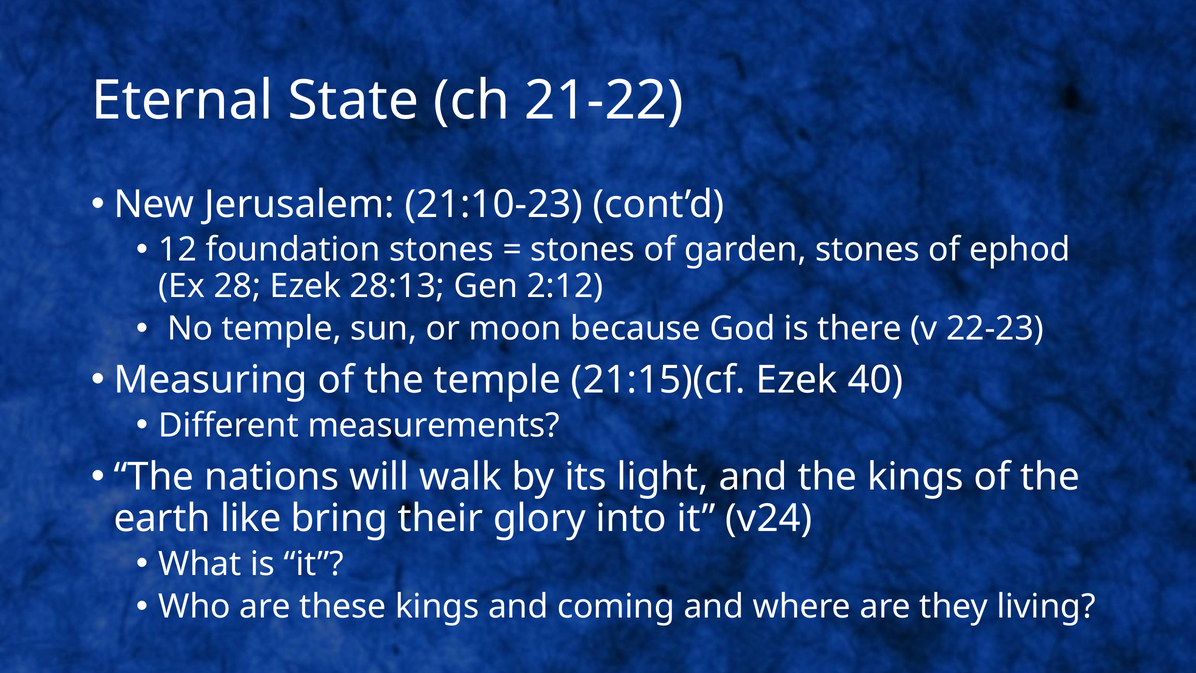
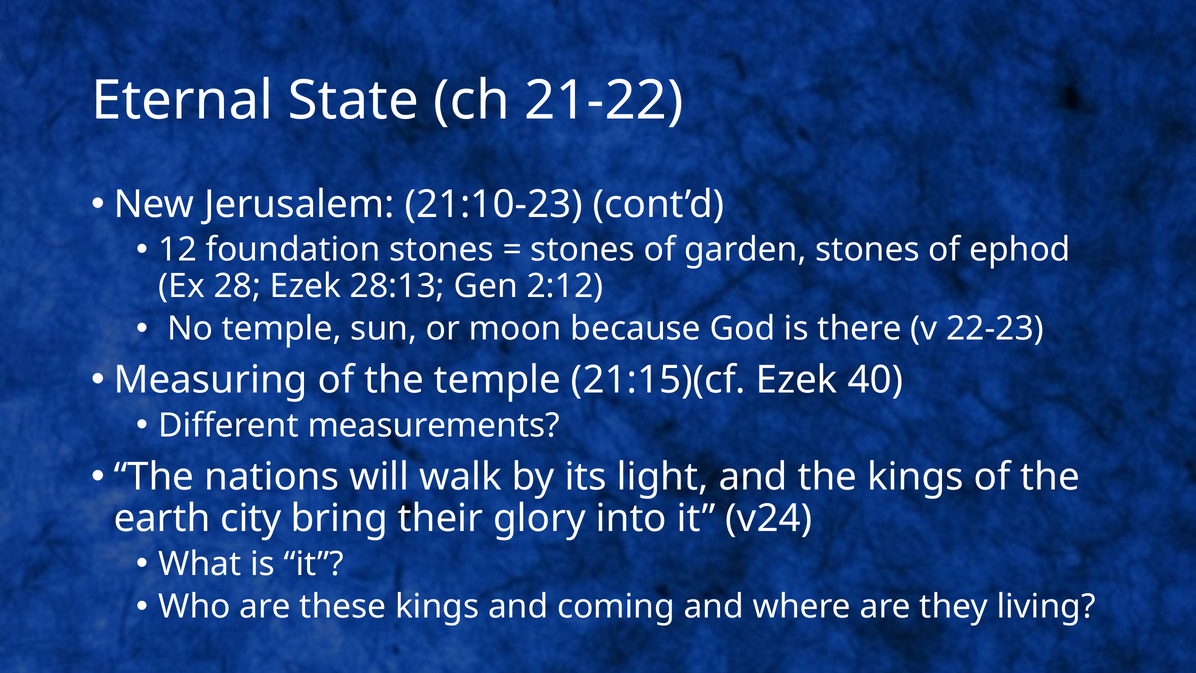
like: like -> city
